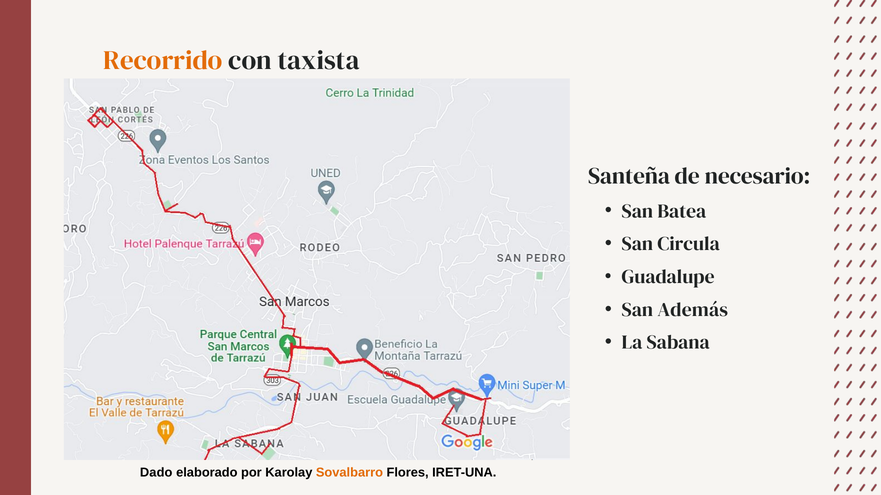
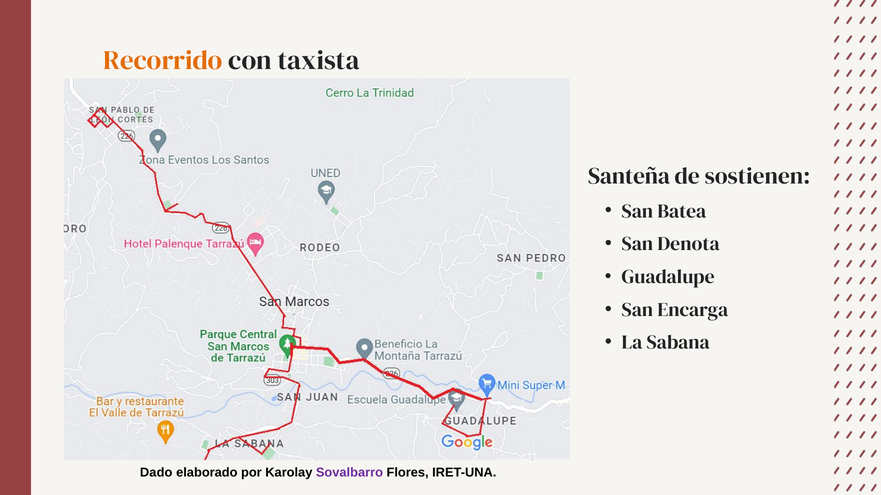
necesario: necesario -> sostienen
Circula: Circula -> Denota
Además: Además -> Encarga
Sovalbarro colour: orange -> purple
